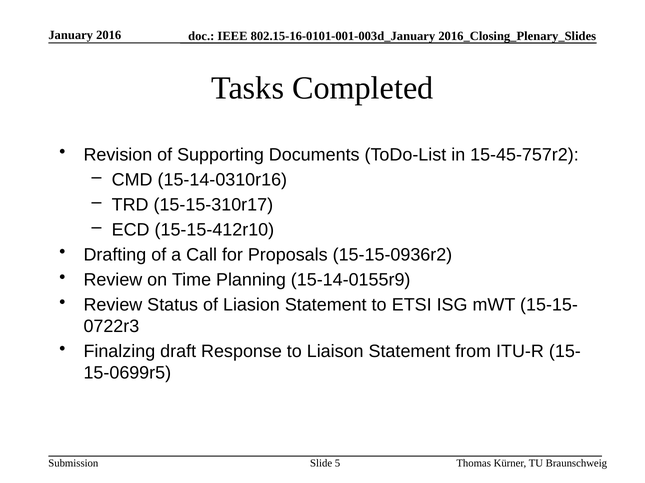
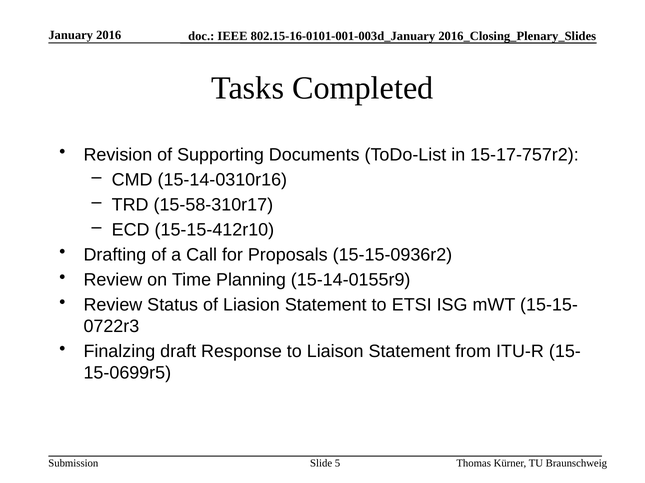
15-45-757r2: 15-45-757r2 -> 15-17-757r2
15-15-310r17: 15-15-310r17 -> 15-58-310r17
